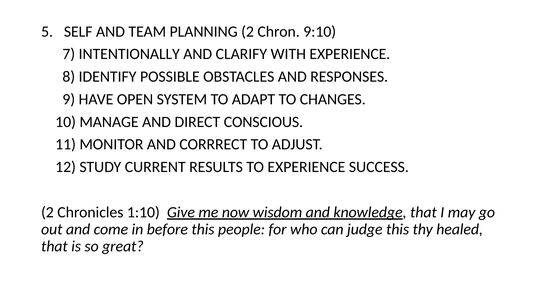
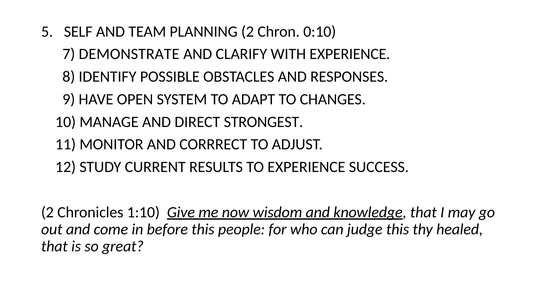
9:10: 9:10 -> 0:10
INTENTIONALLY: INTENTIONALLY -> DEMONSTRATE
CONSCIOUS: CONSCIOUS -> STRONGEST
